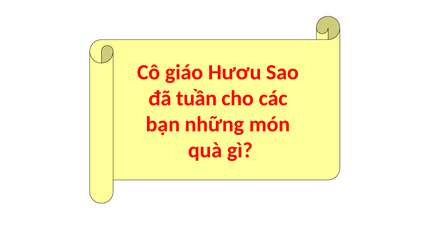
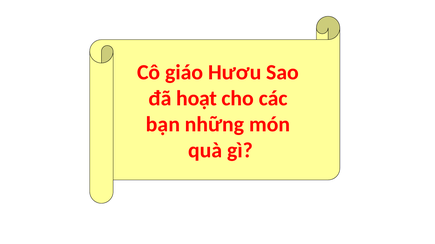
tuần: tuần -> hoạt
